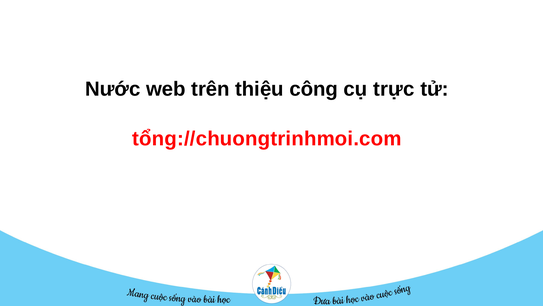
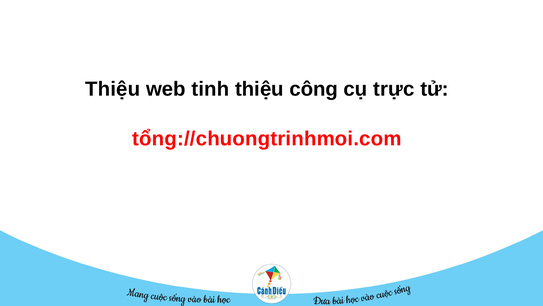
Nước at (113, 89): Nước -> Thiệu
trên: trên -> tinh
